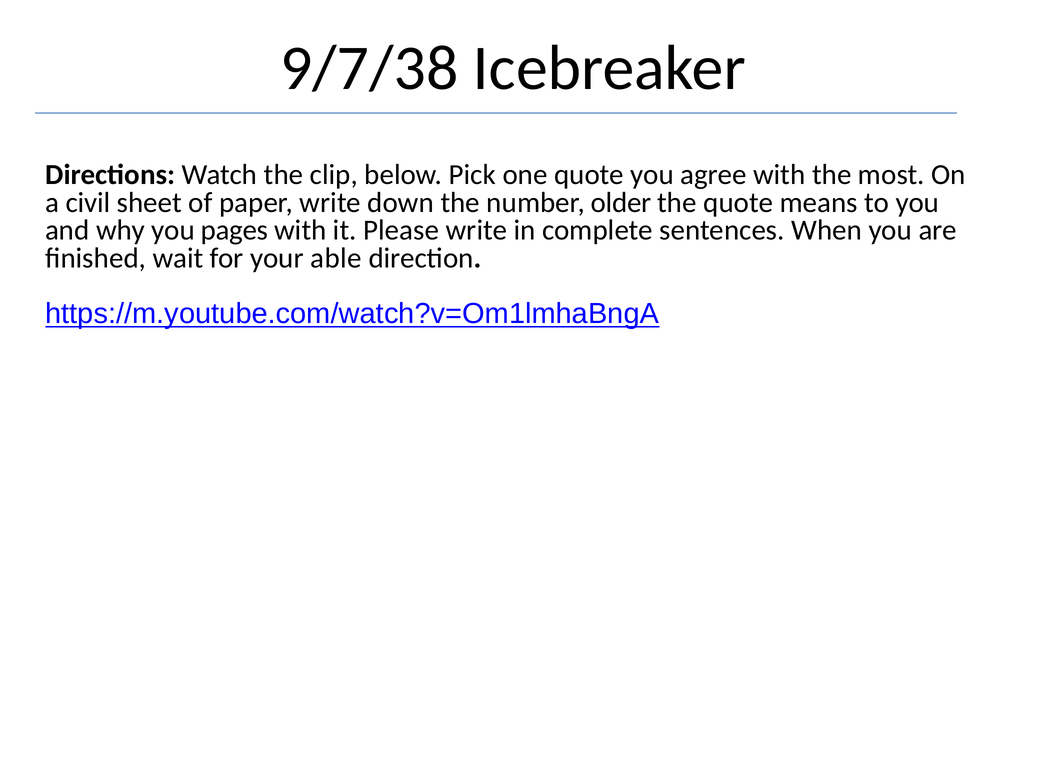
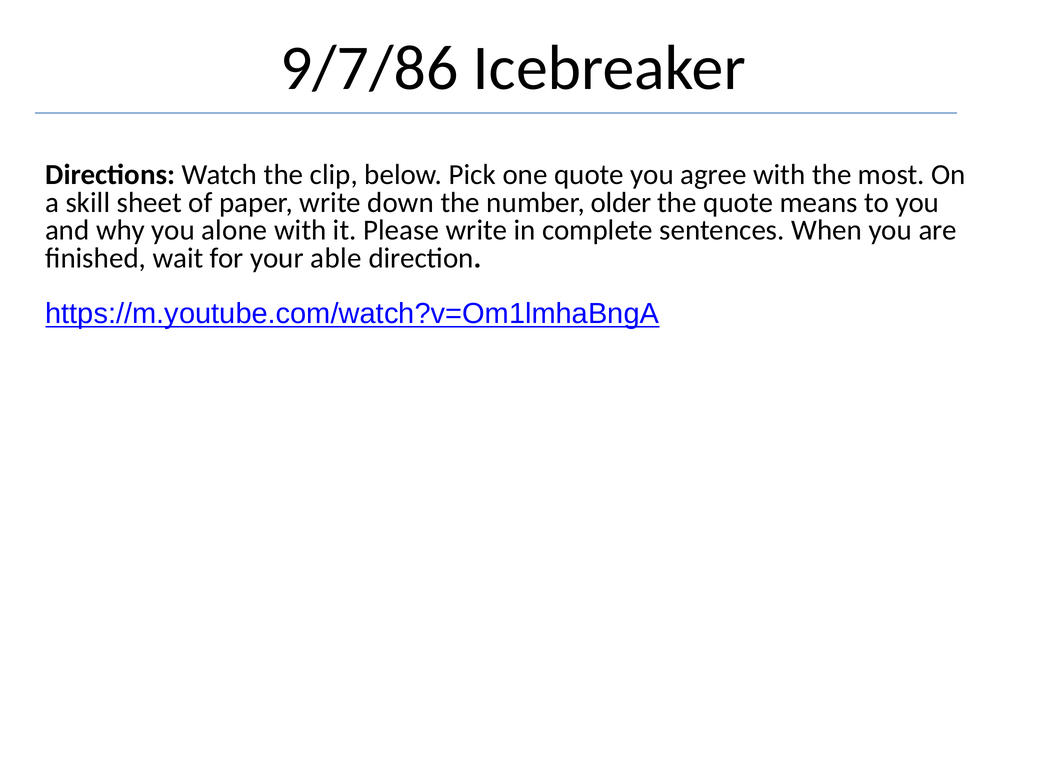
9/7/38: 9/7/38 -> 9/7/86
civil: civil -> skill
pages: pages -> alone
